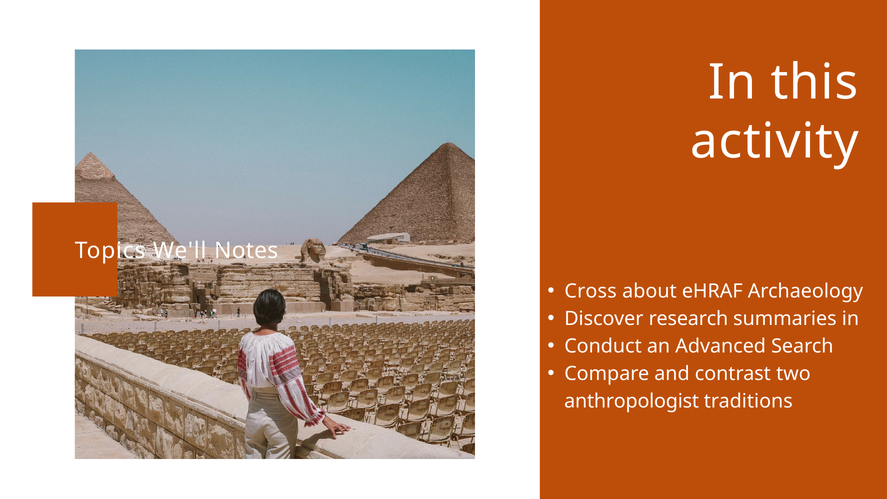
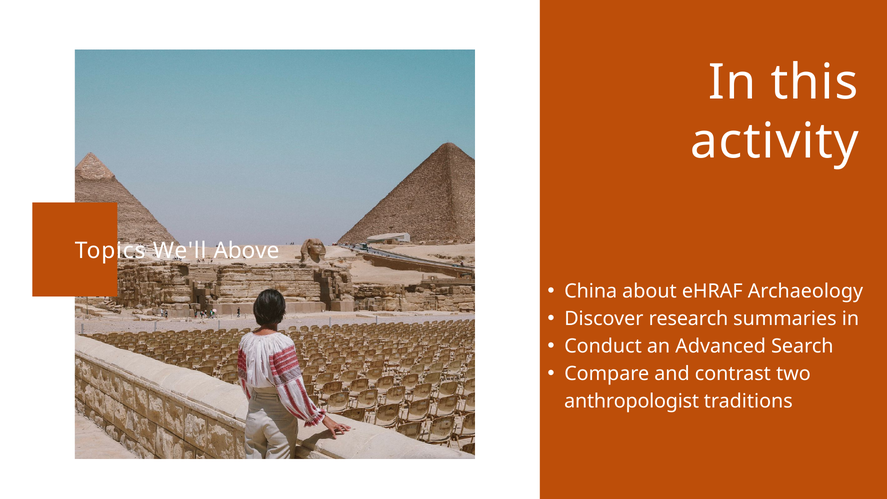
Notes: Notes -> Above
Cross: Cross -> China
